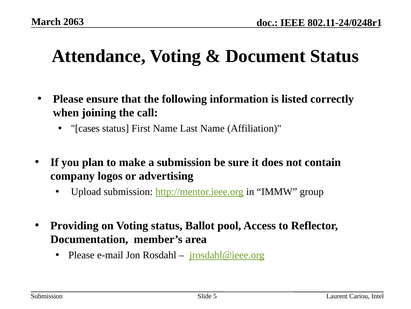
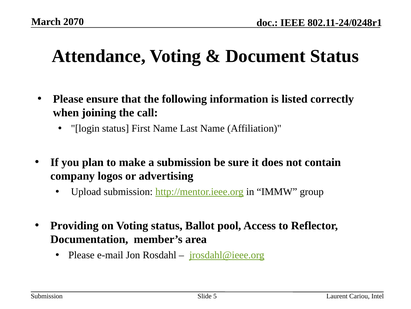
2063: 2063 -> 2070
cases: cases -> login
